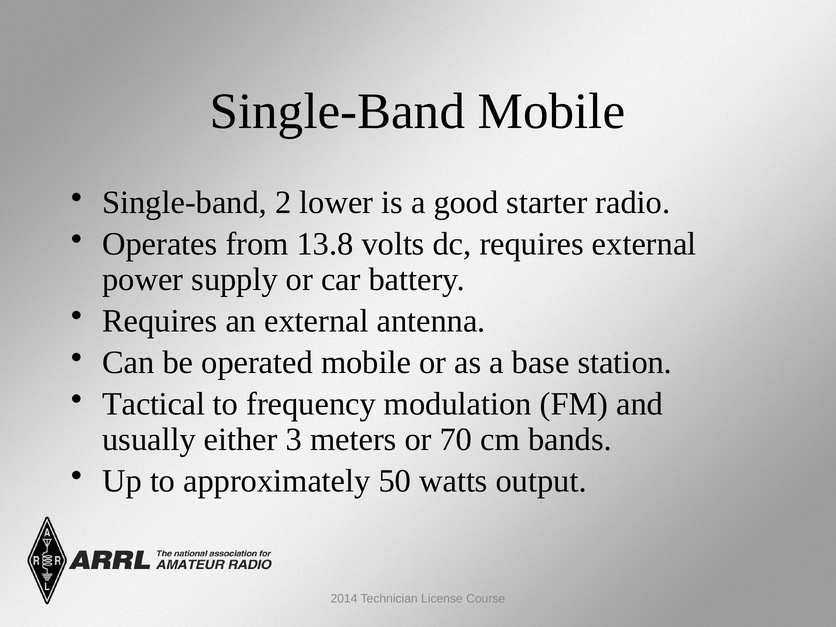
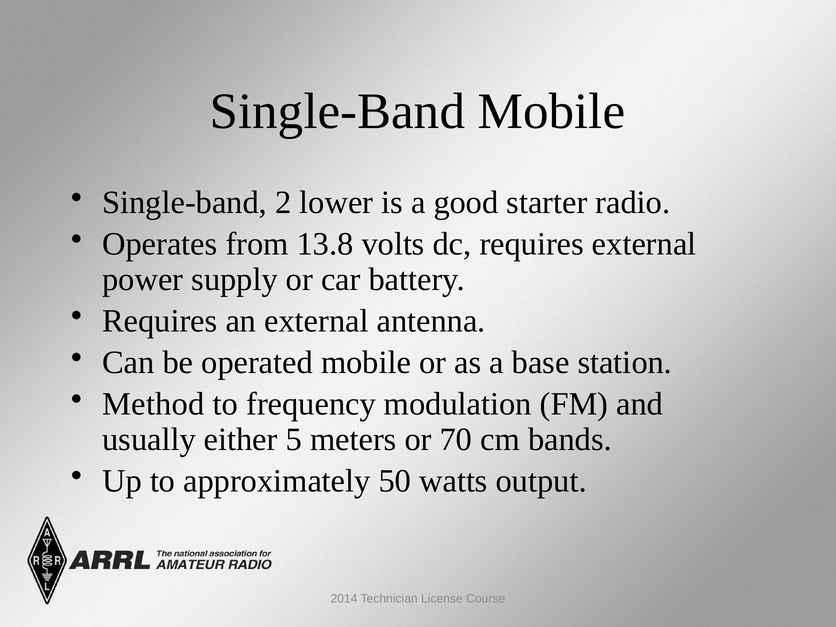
Tactical: Tactical -> Method
3: 3 -> 5
